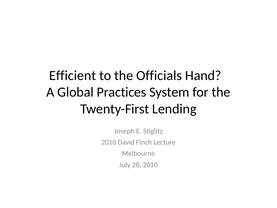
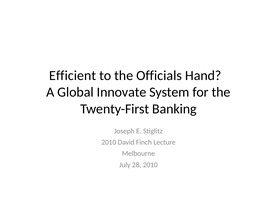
Practices: Practices -> Innovate
Lending: Lending -> Banking
